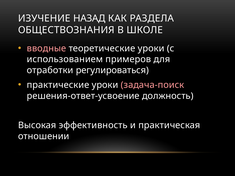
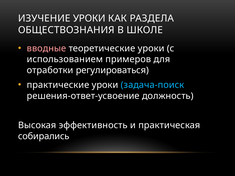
ИЗУЧЕНИЕ НАЗАД: НАЗАД -> УРОКИ
задача-поиск colour: pink -> light blue
отношении: отношении -> собирались
